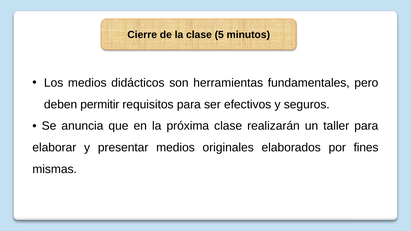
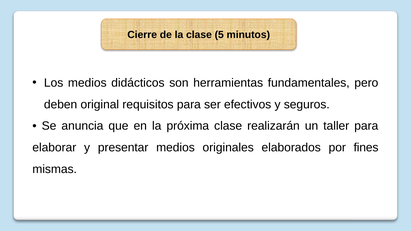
permitir: permitir -> original
